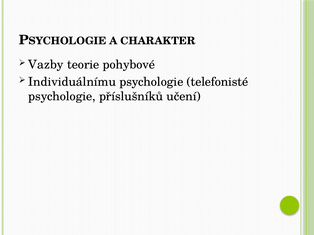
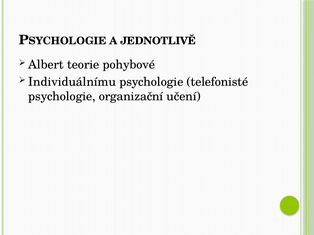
CHARAKTER: CHARAKTER -> JEDNOTLIVĚ
Vazby: Vazby -> Albert
příslušníků: příslušníků -> organizační
